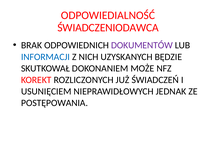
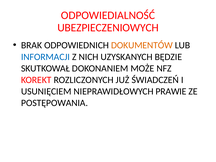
ŚWIADCZENIODAWCA: ŚWIADCZENIODAWCA -> UBEZPIECZENIOWYCH
DOKUMENTÓW colour: purple -> orange
JEDNAK: JEDNAK -> PRAWIE
